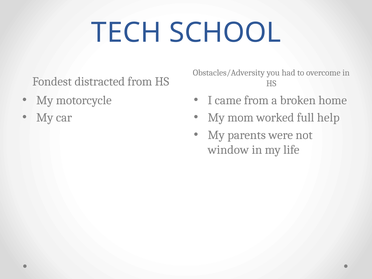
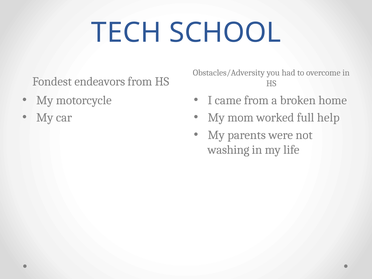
distracted: distracted -> endeavors
window: window -> washing
